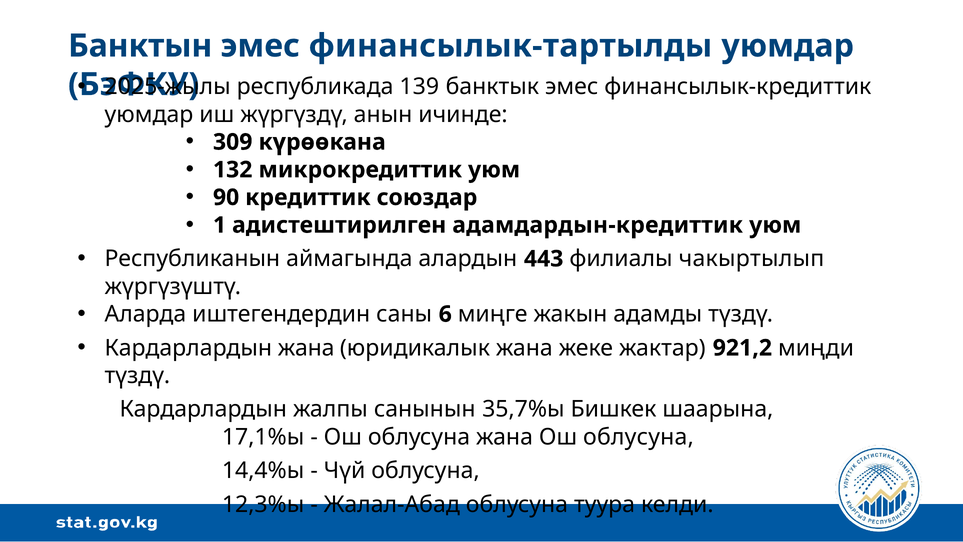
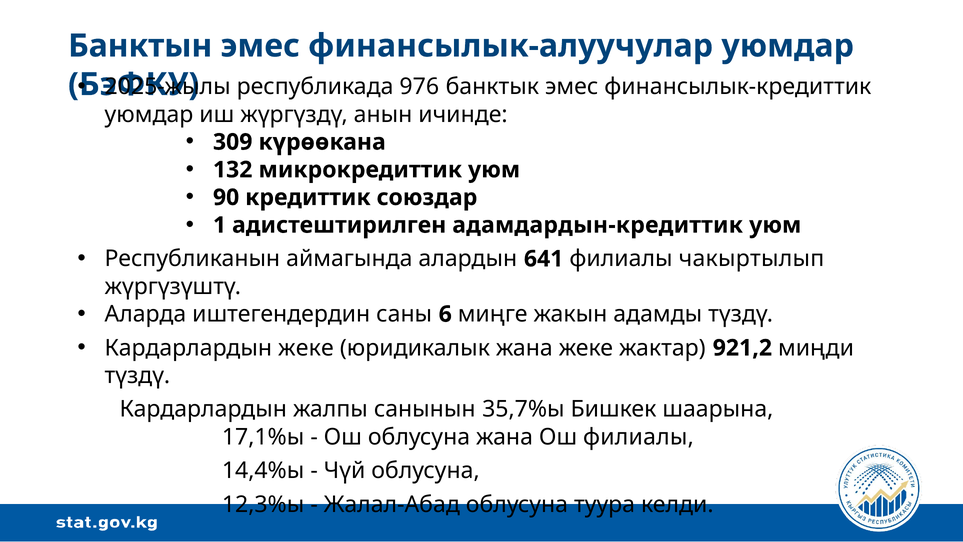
финансылык-тартылды: финансылык-тартылды -> финансылык-алуучулар
139: 139 -> 976
443: 443 -> 641
Кардарлардын жана: жана -> жеке
жана Ош облусуна: облусуна -> филиалы
